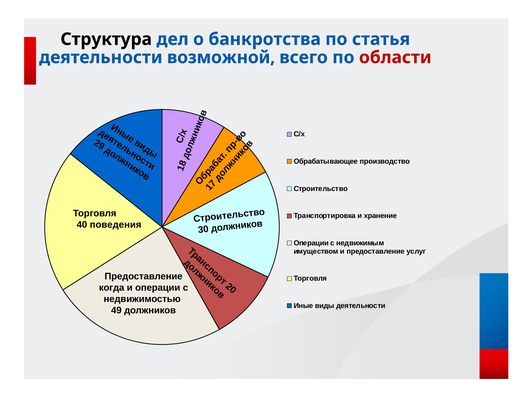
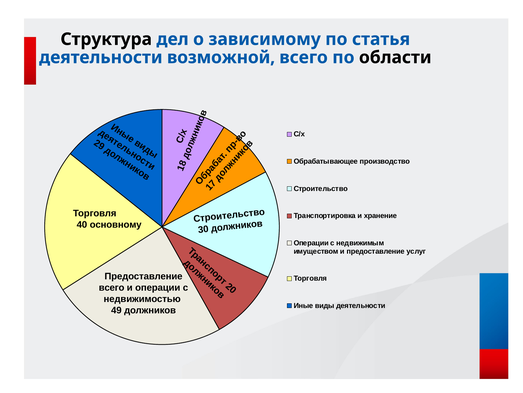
банкротства: банкротства -> зависимому
области colour: red -> black
поведения: поведения -> основному
когда at (112, 287): когда -> всего
